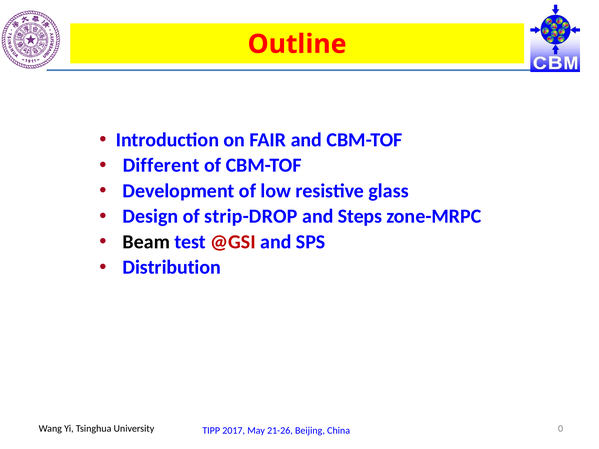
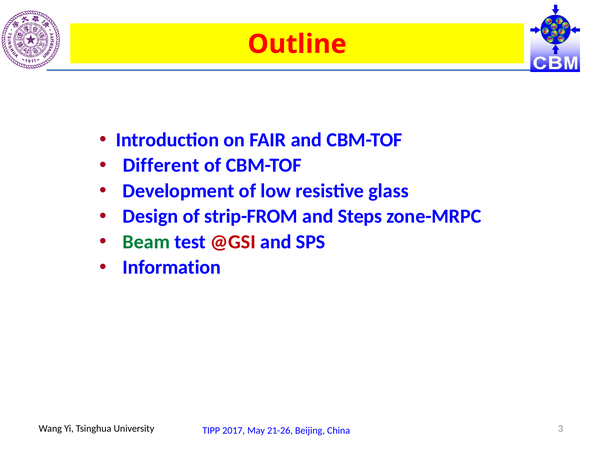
strip-DROP: strip-DROP -> strip-FROM
Beam colour: black -> green
Distribution: Distribution -> Information
0: 0 -> 3
